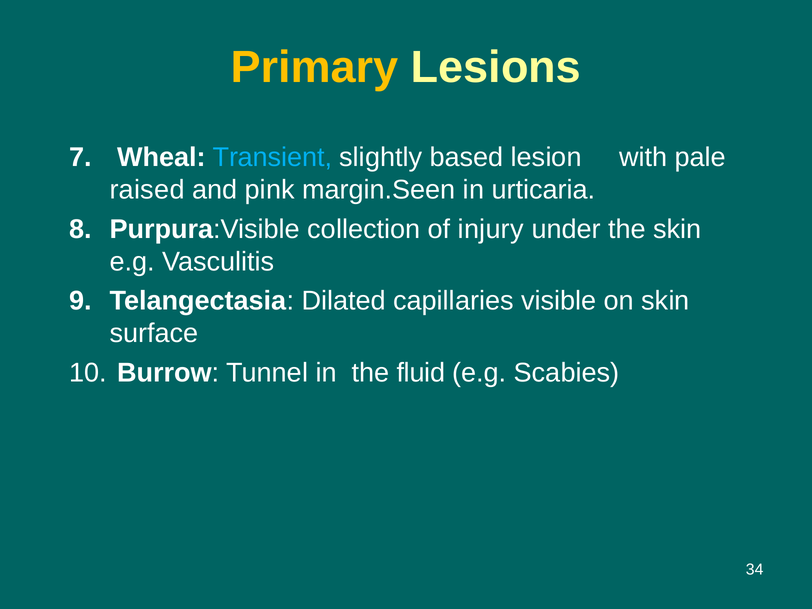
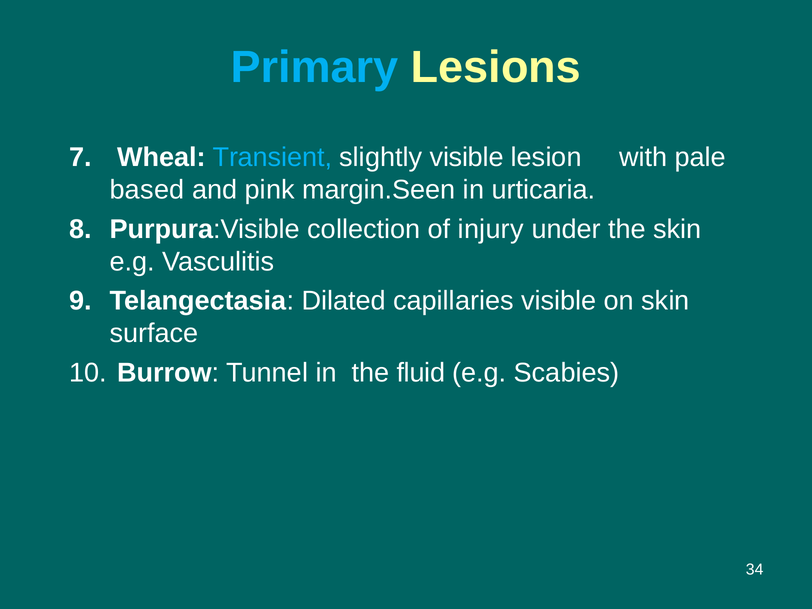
Primary colour: yellow -> light blue
slightly based: based -> visible
raised: raised -> based
